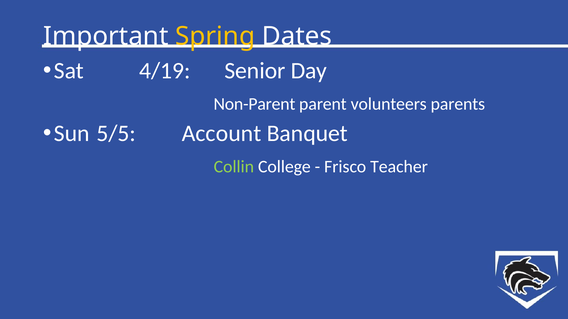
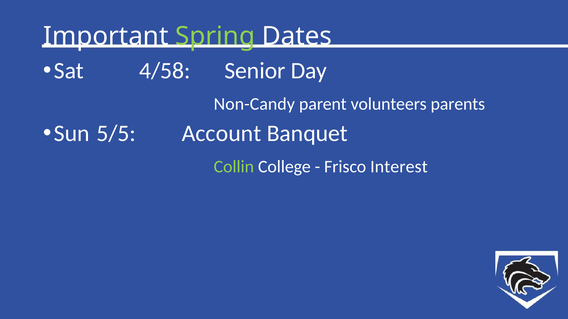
Spring colour: yellow -> light green
4/19: 4/19 -> 4/58
Non-Parent: Non-Parent -> Non-Candy
Teacher: Teacher -> Interest
